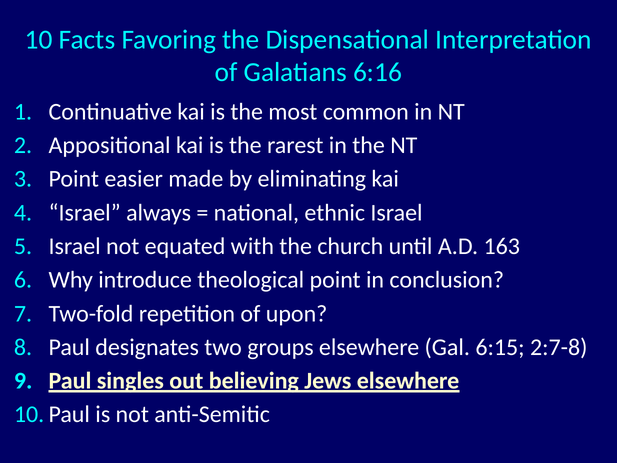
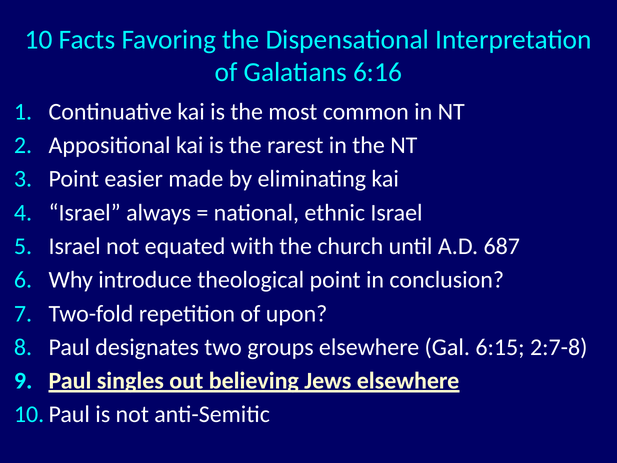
163: 163 -> 687
